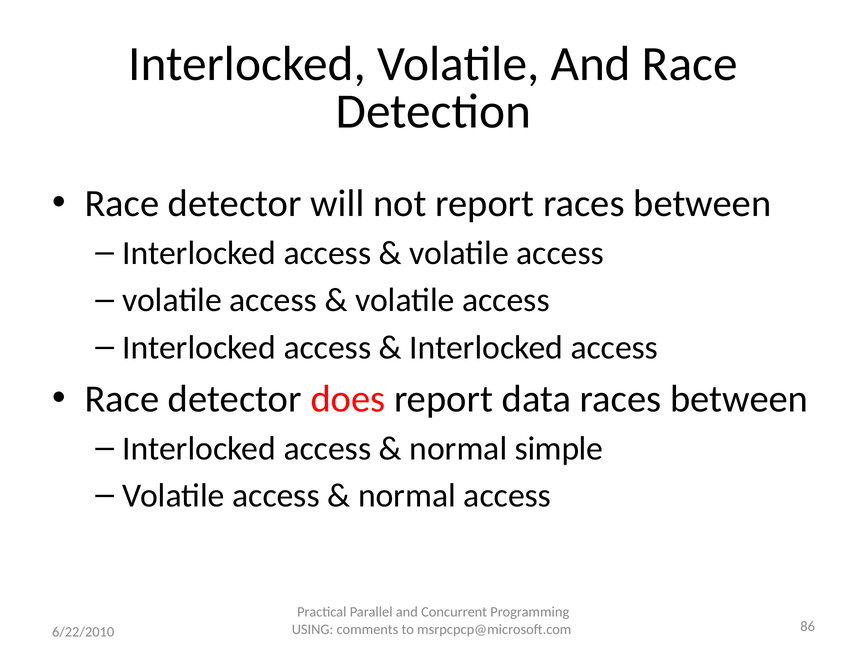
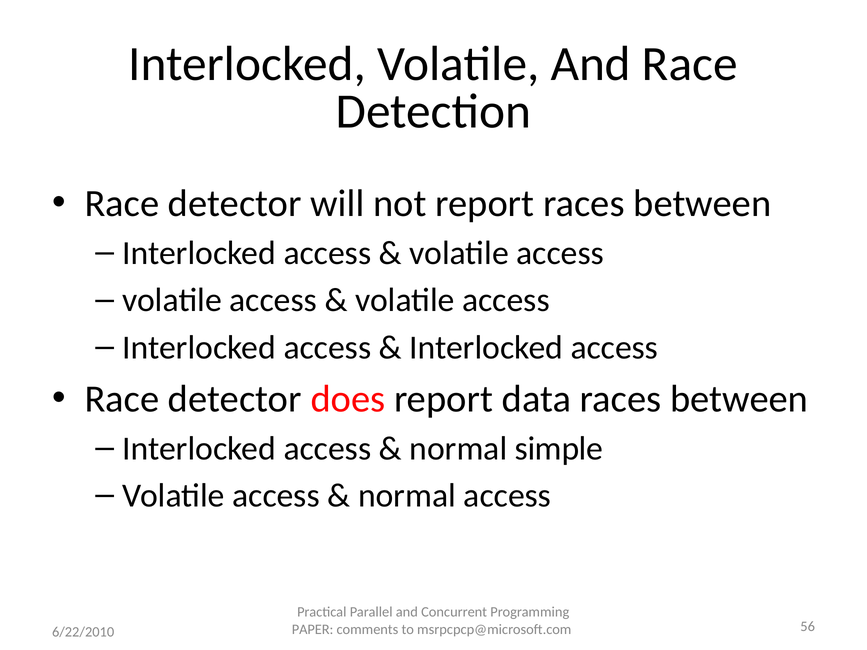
USING: USING -> PAPER
86: 86 -> 56
